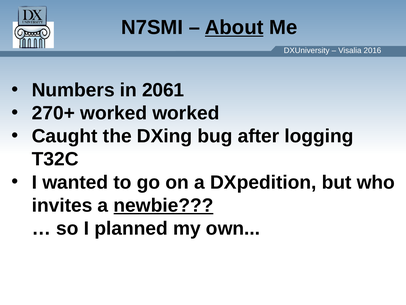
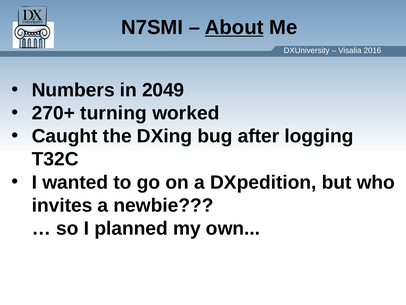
2061: 2061 -> 2049
270+ worked: worked -> turning
newbie underline: present -> none
